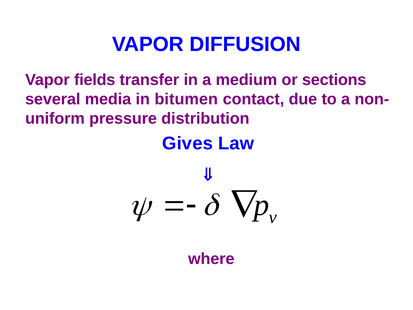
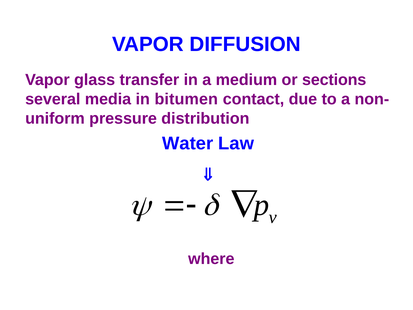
fields: fields -> glass
Gives: Gives -> Water
